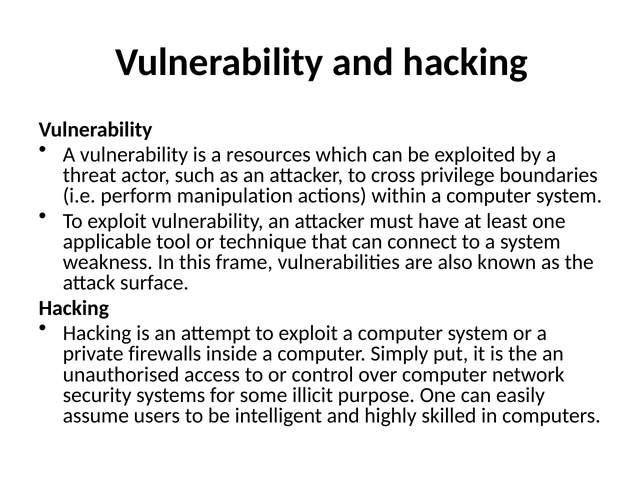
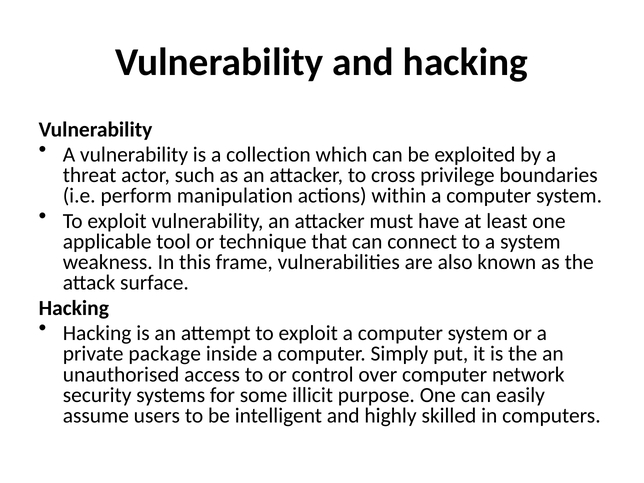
resources: resources -> collection
firewalls: firewalls -> package
